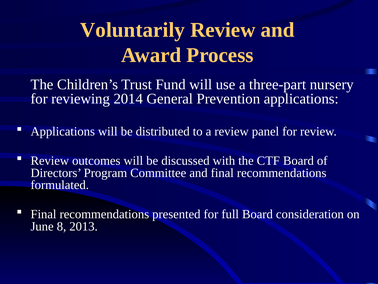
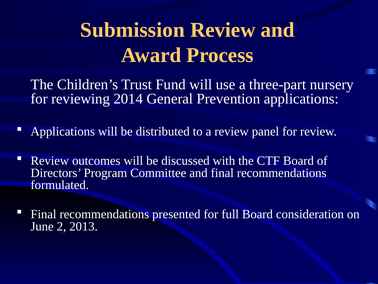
Voluntarily: Voluntarily -> Submission
8: 8 -> 2
